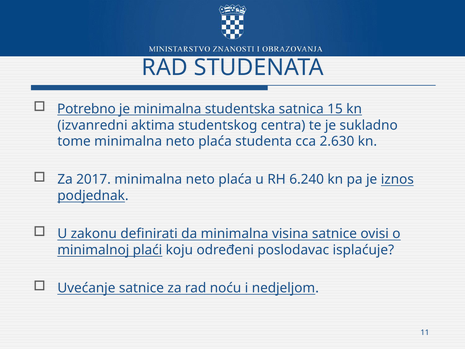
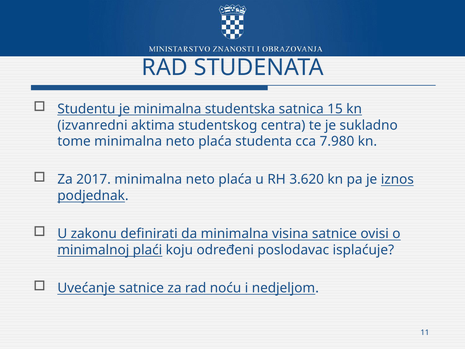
Potrebno: Potrebno -> Studentu
2.630: 2.630 -> 7.980
6.240: 6.240 -> 3.620
